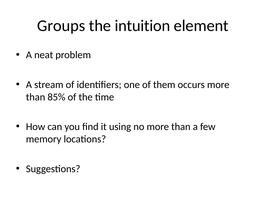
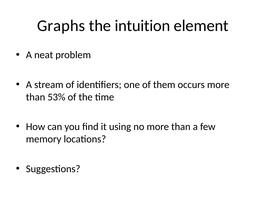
Groups: Groups -> Graphs
85%: 85% -> 53%
